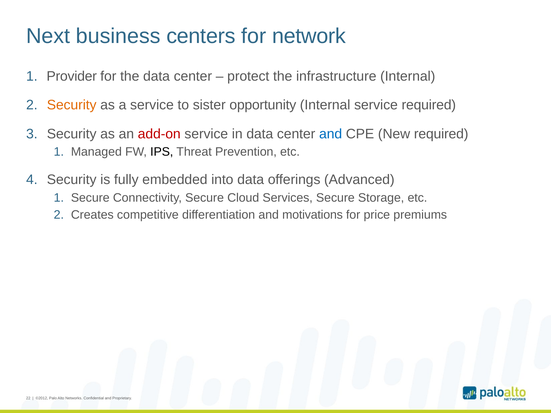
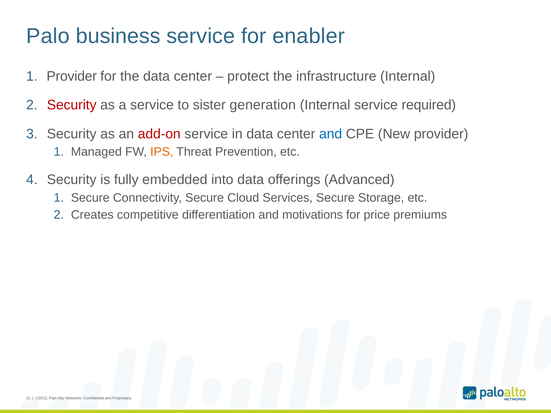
Next at (48, 36): Next -> Palo
business centers: centers -> service
network: network -> enabler
Security at (72, 105) colour: orange -> red
opportunity: opportunity -> generation
New required: required -> provider
IPS colour: black -> orange
